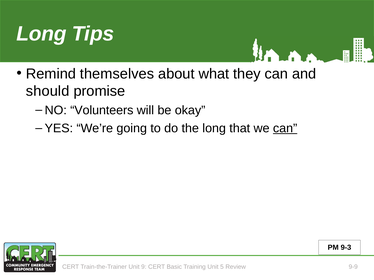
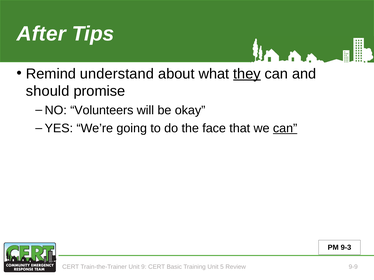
Long at (42, 34): Long -> After
themselves: themselves -> understand
they underline: none -> present
the long: long -> face
